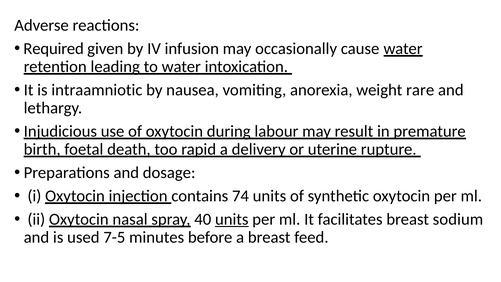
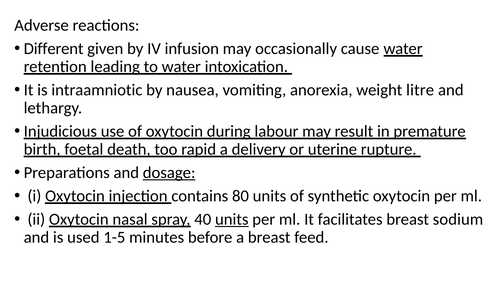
Required: Required -> Different
rare: rare -> litre
dosage underline: none -> present
74: 74 -> 80
7-5: 7-5 -> 1-5
